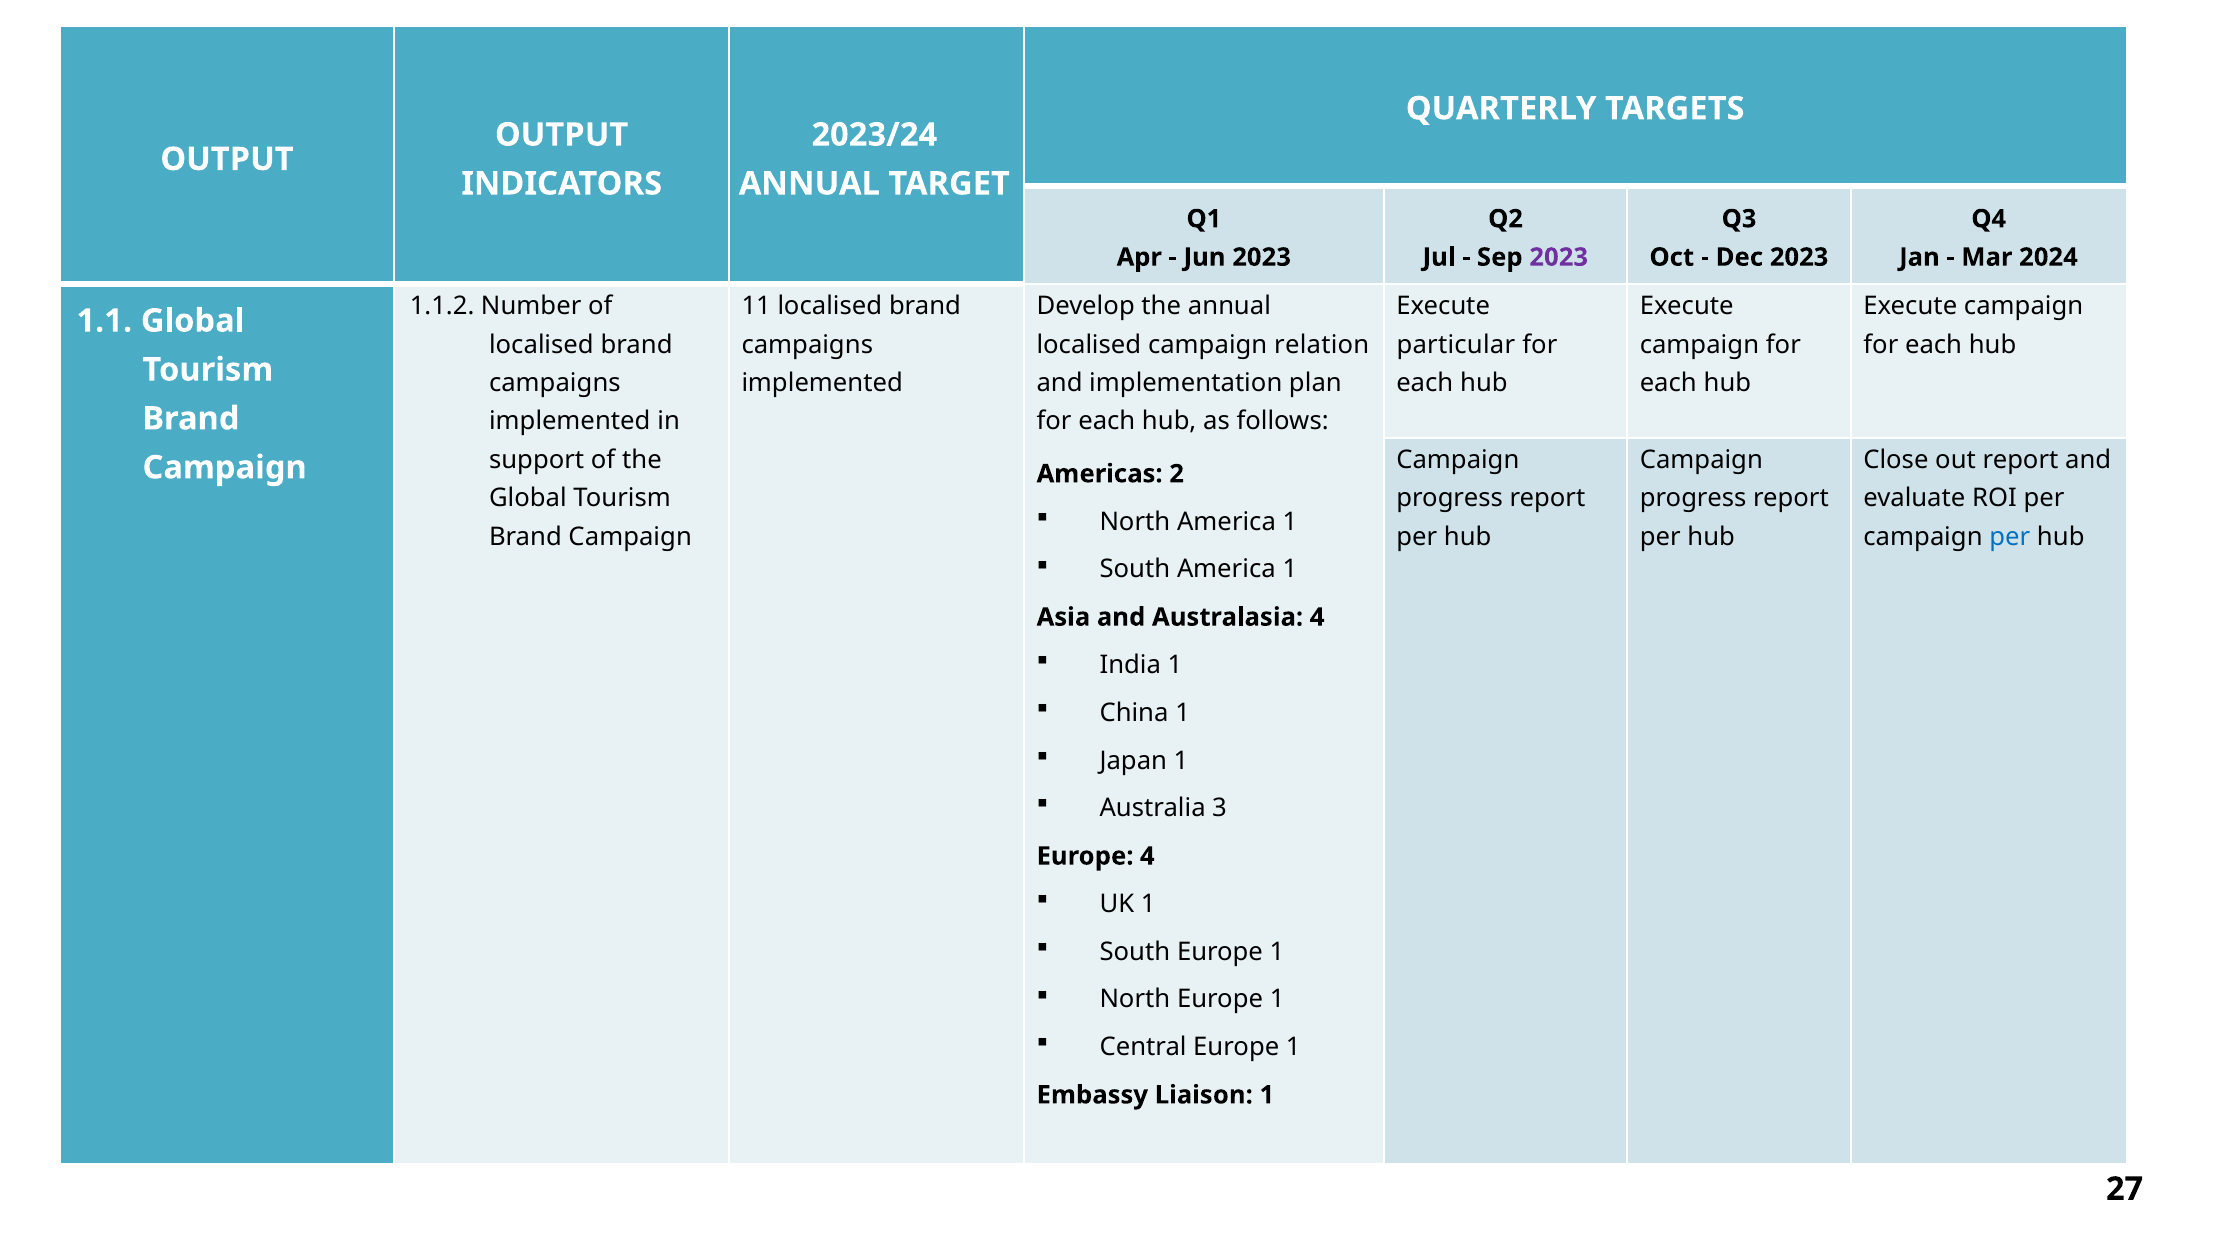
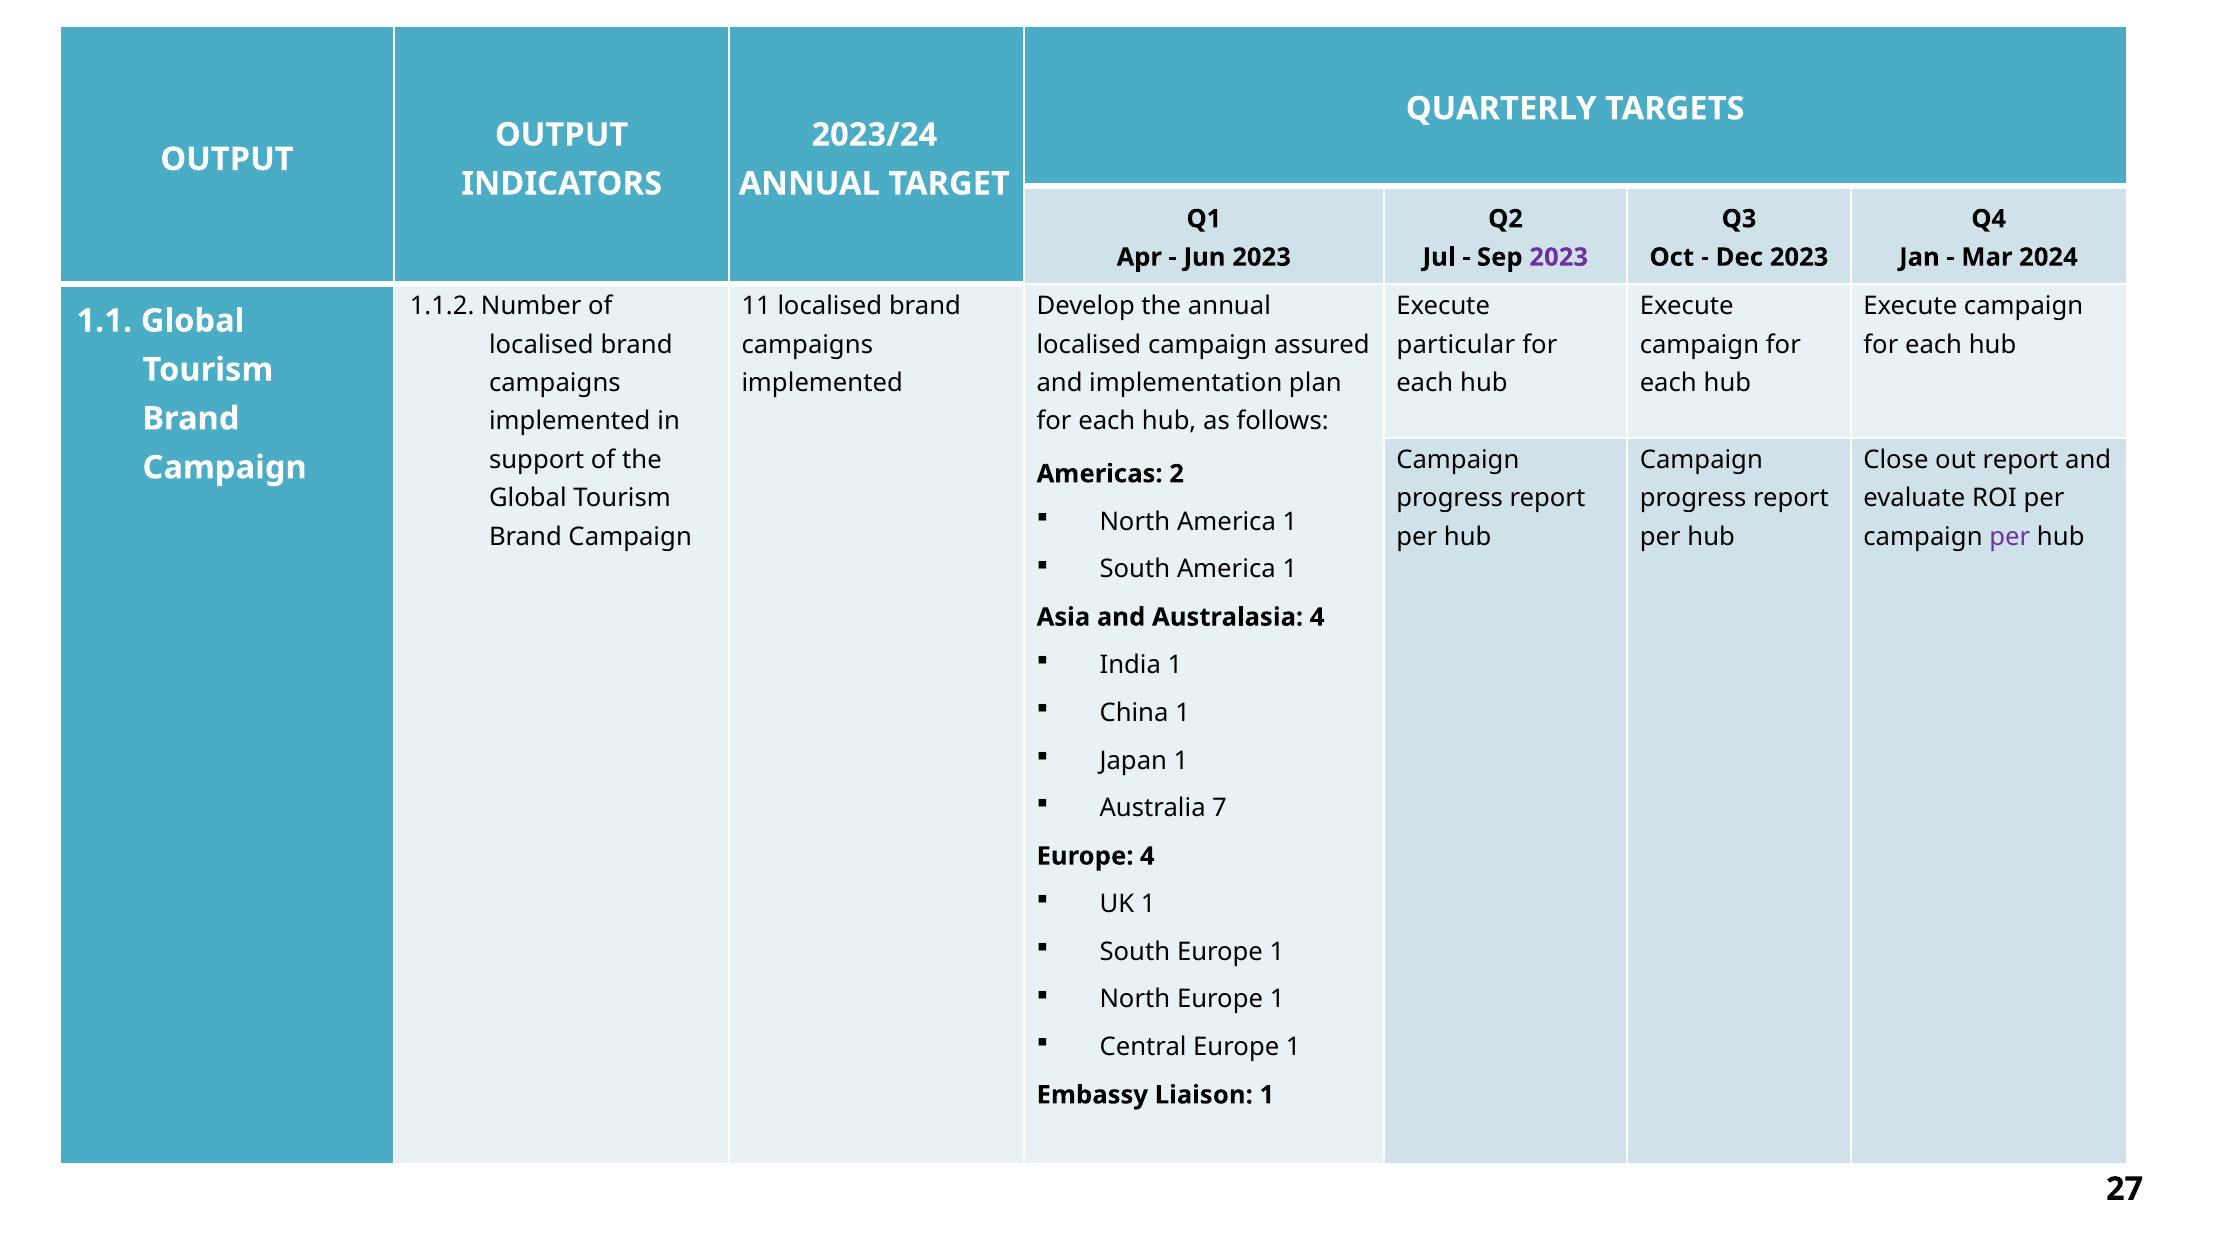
relation: relation -> assured
per at (2010, 537) colour: blue -> purple
3: 3 -> 7
